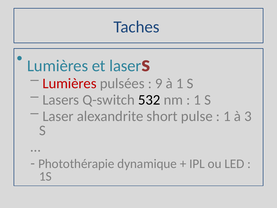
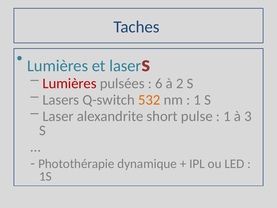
9: 9 -> 6
à 1: 1 -> 2
532 colour: black -> orange
